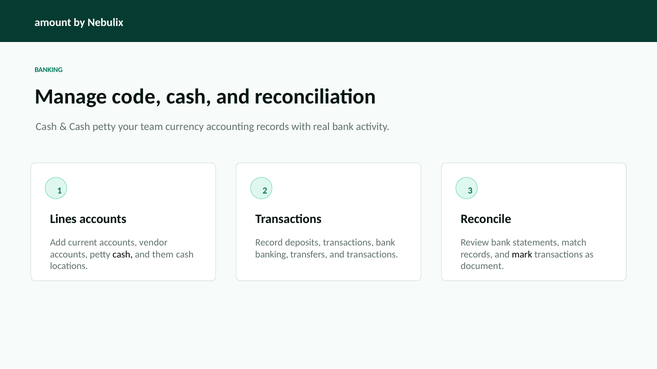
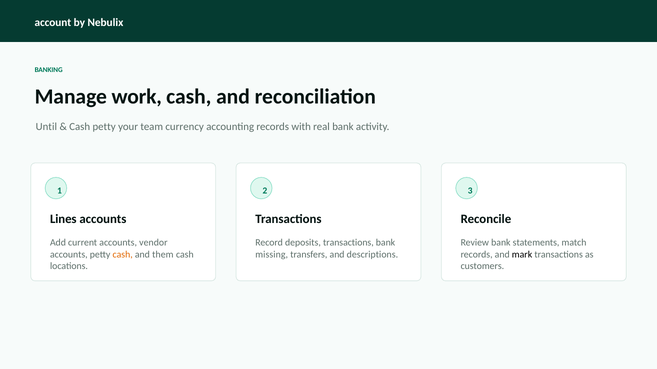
amount: amount -> account
code: code -> work
Cash at (46, 127): Cash -> Until
cash at (123, 255) colour: black -> orange
banking at (272, 255): banking -> missing
and transactions: transactions -> descriptions
document: document -> customers
